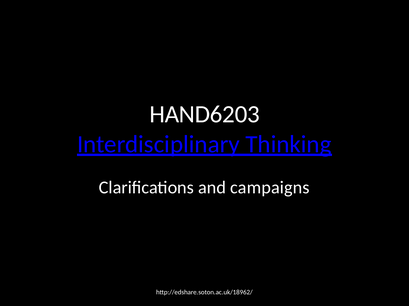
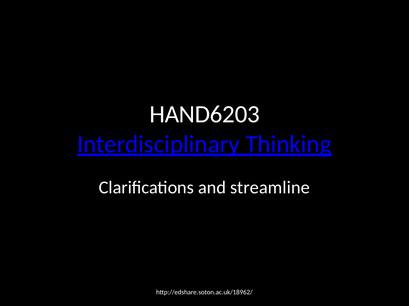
campaigns: campaigns -> streamline
